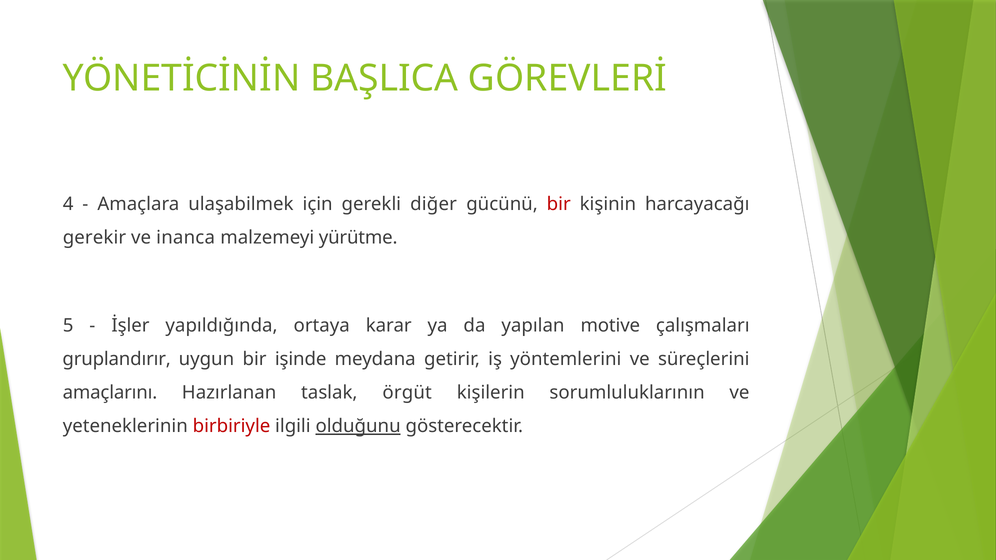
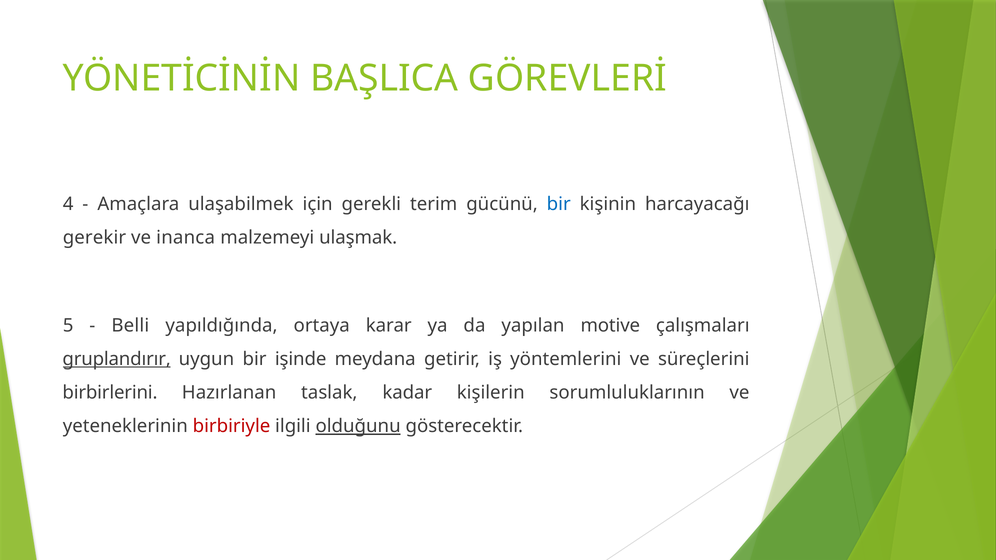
diğer: diğer -> terim
bir at (559, 204) colour: red -> blue
yürütme: yürütme -> ulaşmak
İşler: İşler -> Belli
gruplandırır underline: none -> present
amaçlarını: amaçlarını -> birbirlerini
örgüt: örgüt -> kadar
